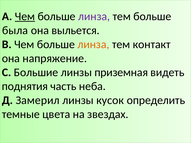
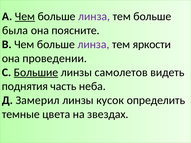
выльется: выльется -> поясните
линза at (93, 44) colour: orange -> purple
контакт: контакт -> яркости
напряжение: напряжение -> проведении
Большие underline: none -> present
приземная: приземная -> самолетов
